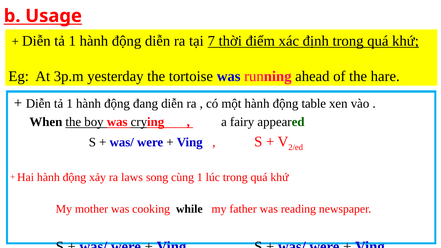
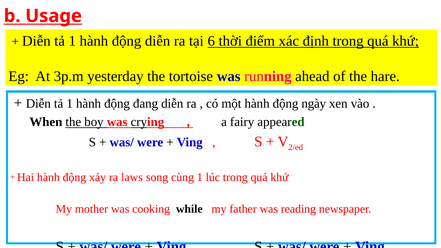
7: 7 -> 6
table: table -> ngày
